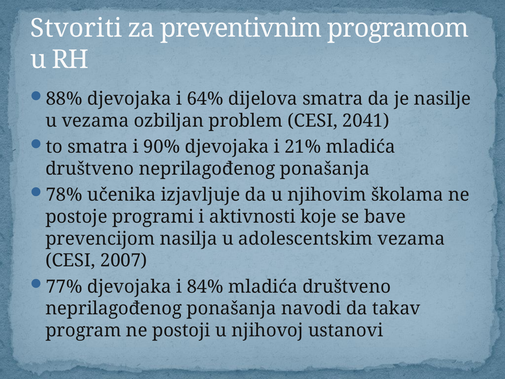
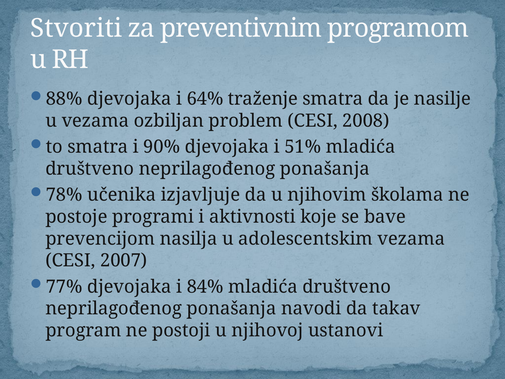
dijelova: dijelova -> traženje
2041: 2041 -> 2008
21%: 21% -> 51%
